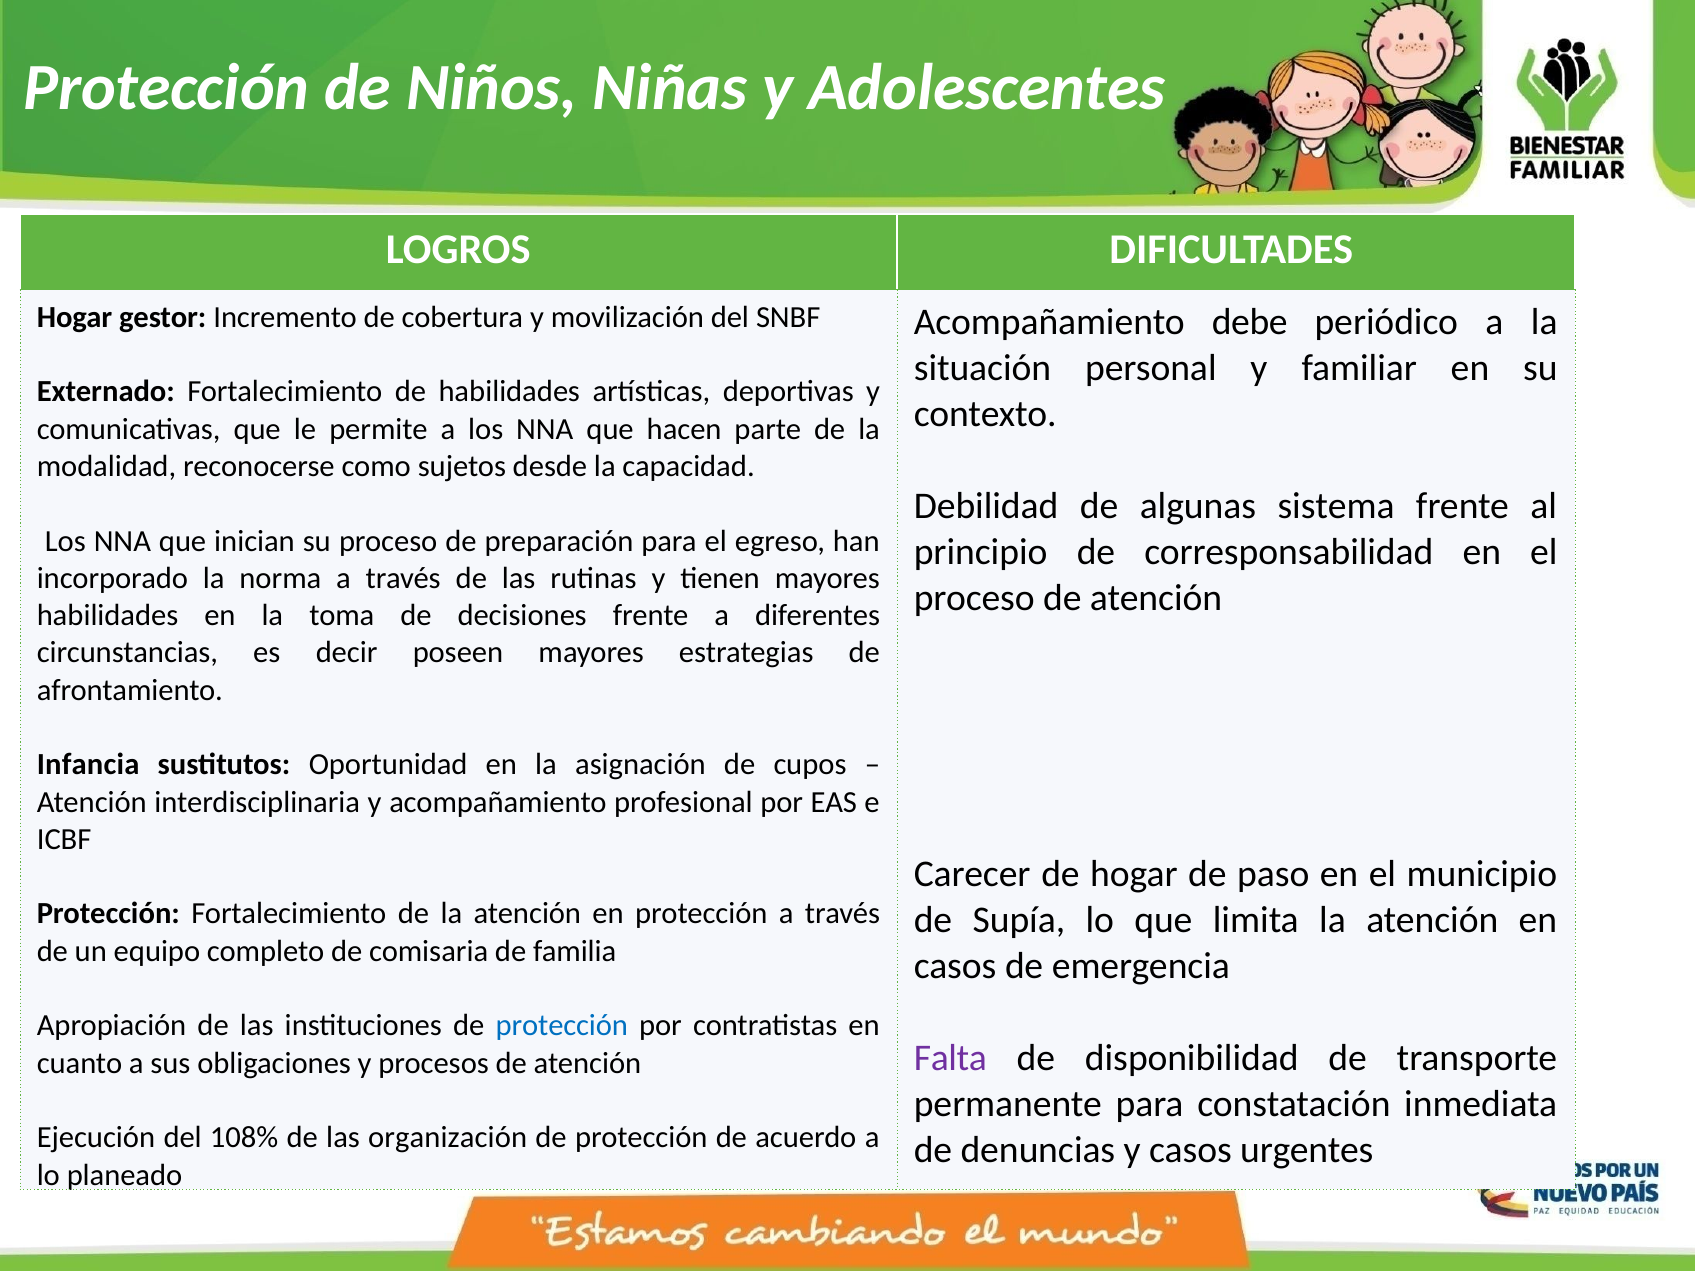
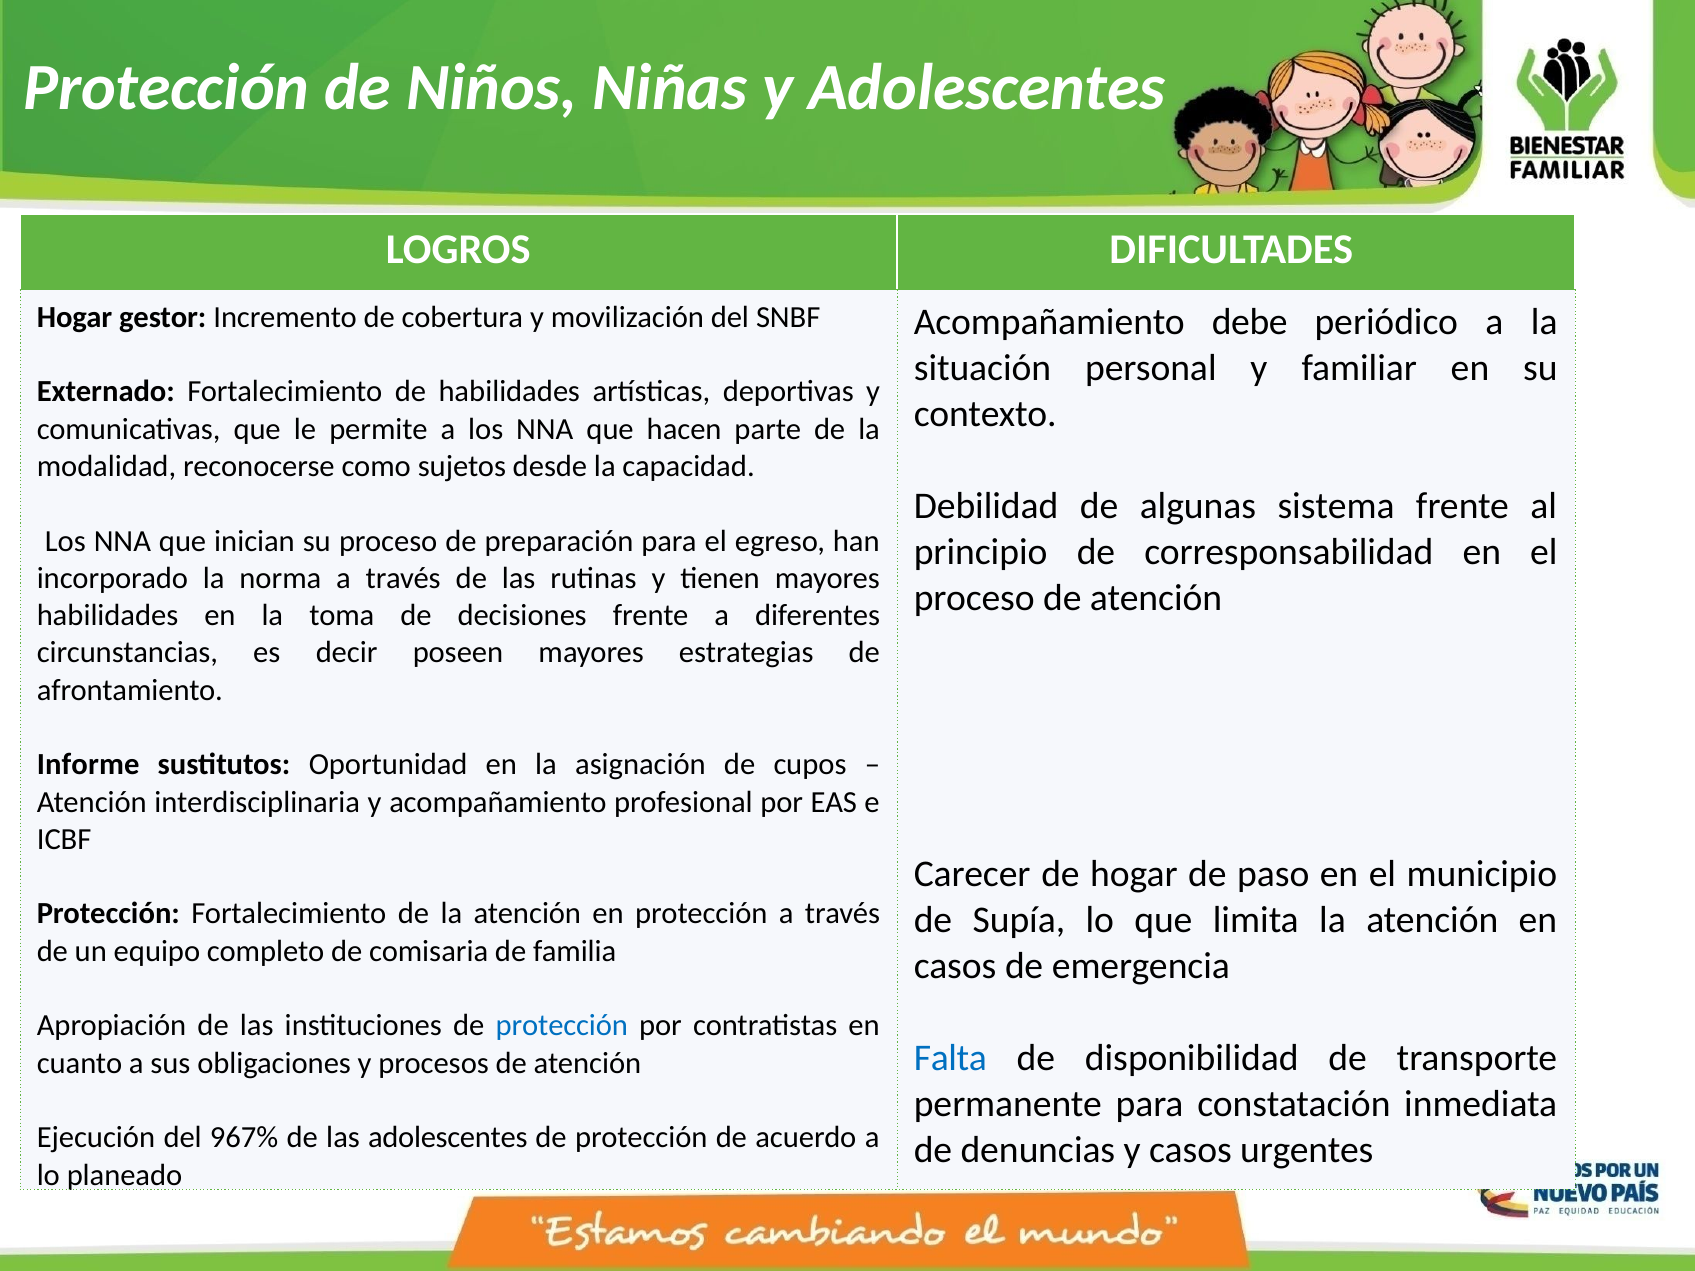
Infancia: Infancia -> Informe
Falta colour: purple -> blue
108%: 108% -> 967%
las organización: organización -> adolescentes
